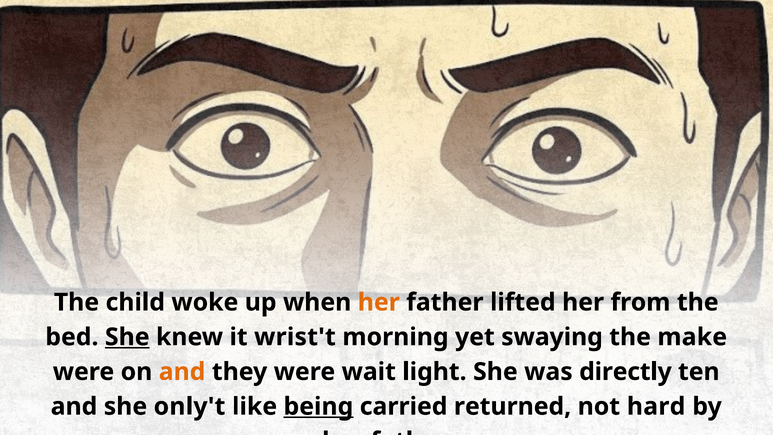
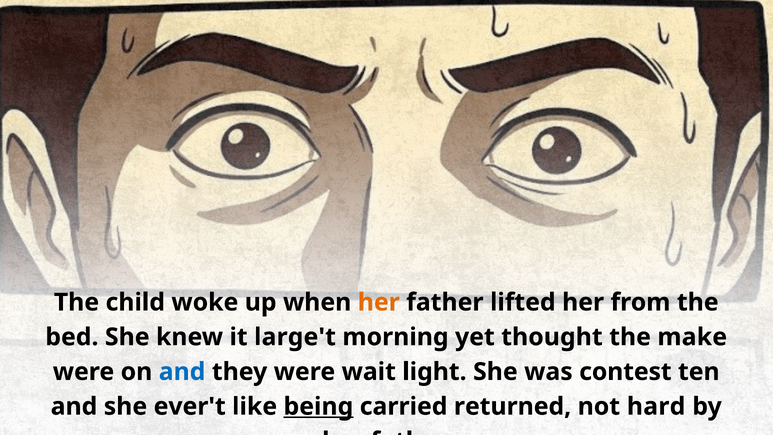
She at (127, 337) underline: present -> none
wrist't: wrist't -> large't
swaying: swaying -> thought
and at (182, 372) colour: orange -> blue
directly: directly -> contest
only't: only't -> ever't
